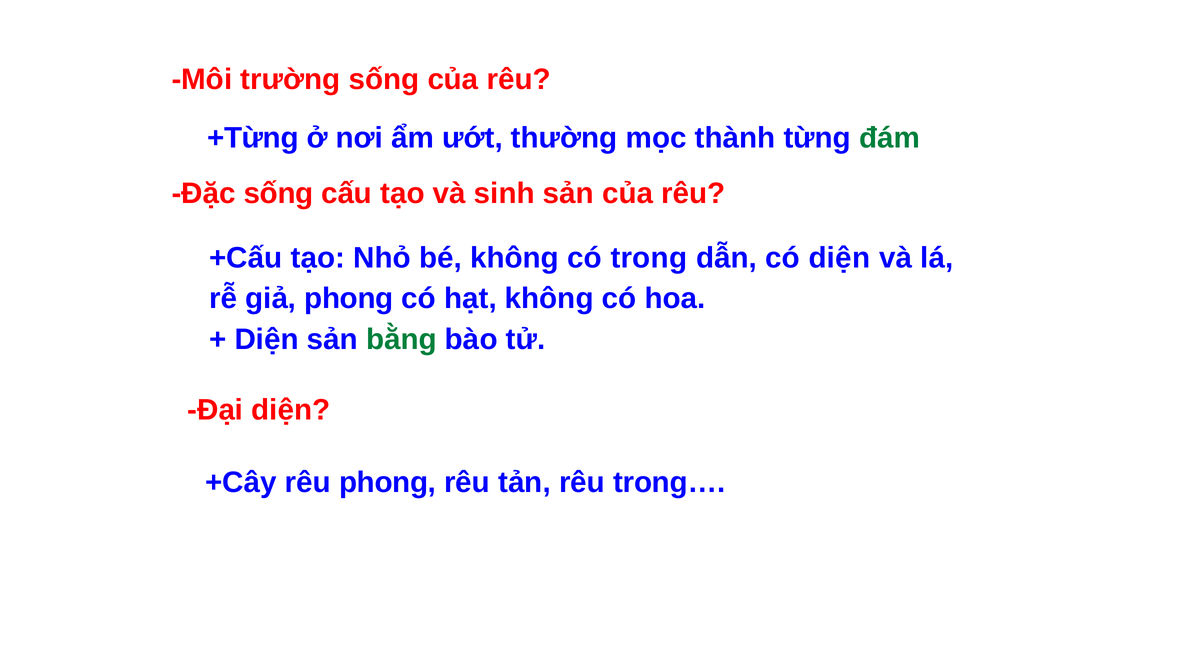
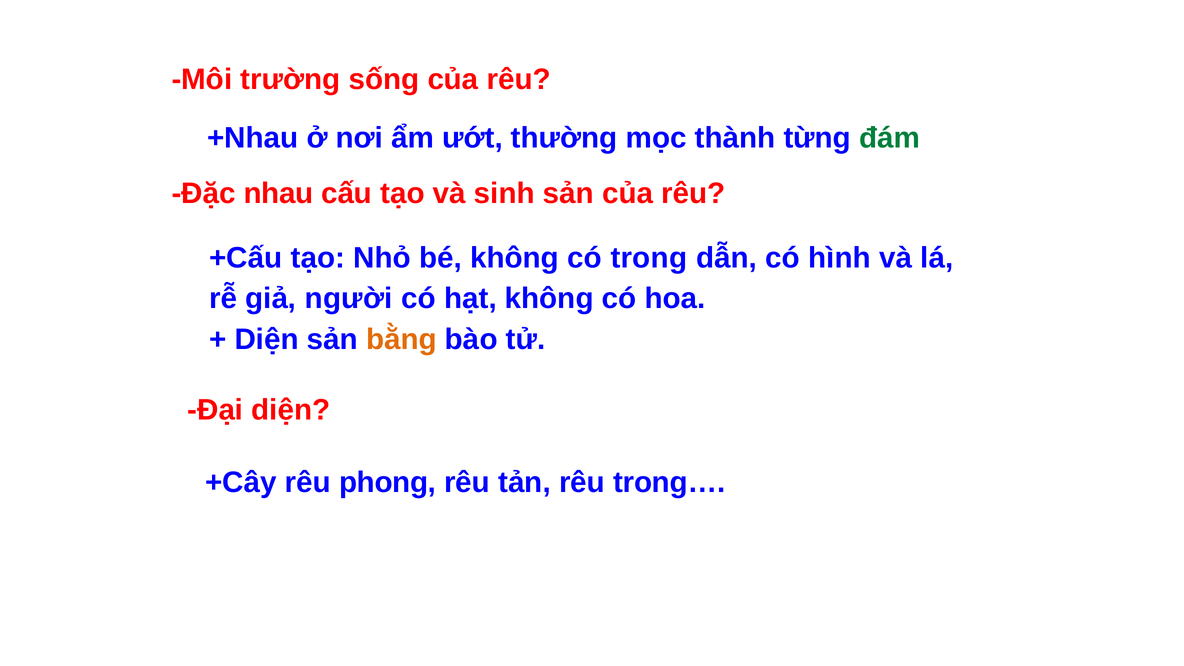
+Từng: +Từng -> +Nhau
Đặc sống: sống -> nhau
có diện: diện -> hình
giả phong: phong -> người
bằng colour: green -> orange
